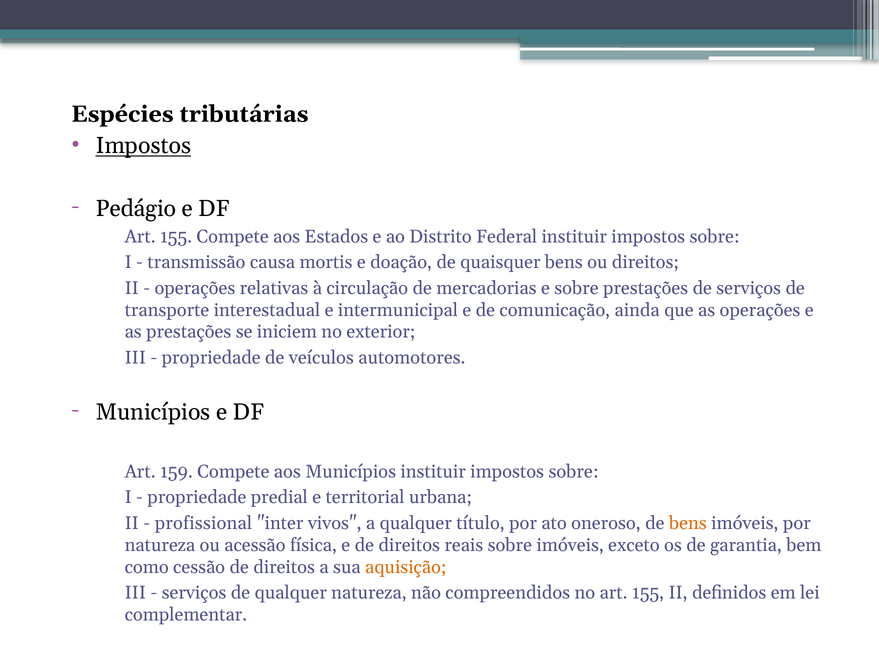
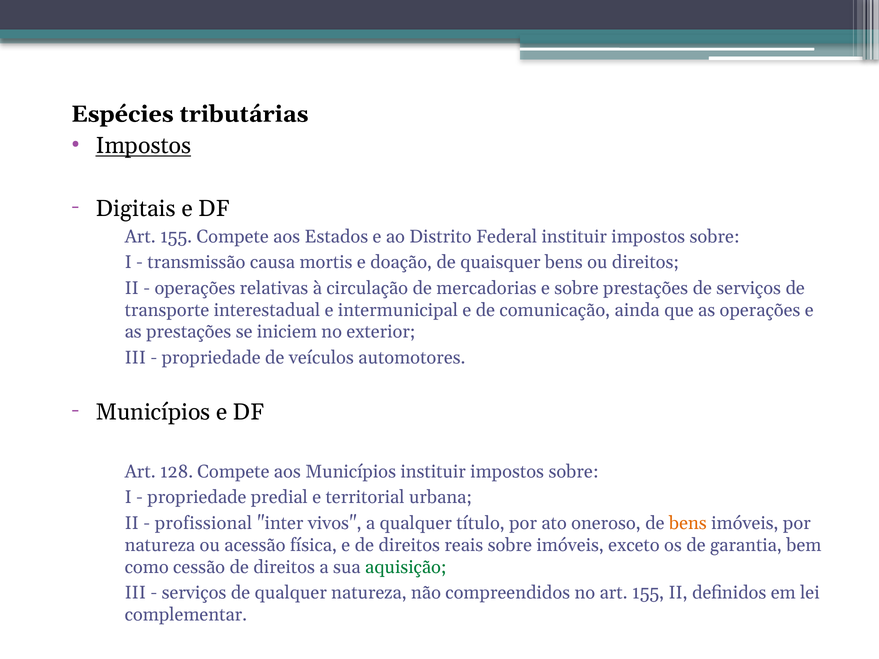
Pedágio: Pedágio -> Digitais
159: 159 -> 128
aquisição colour: orange -> green
